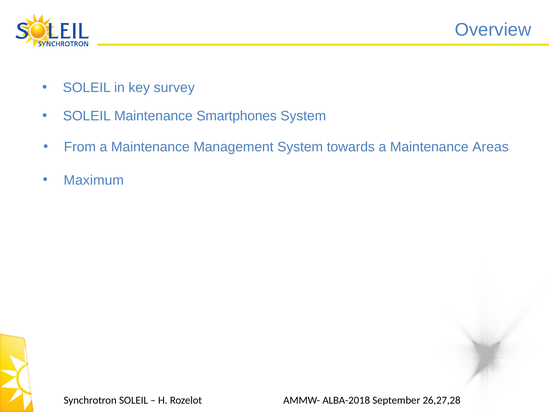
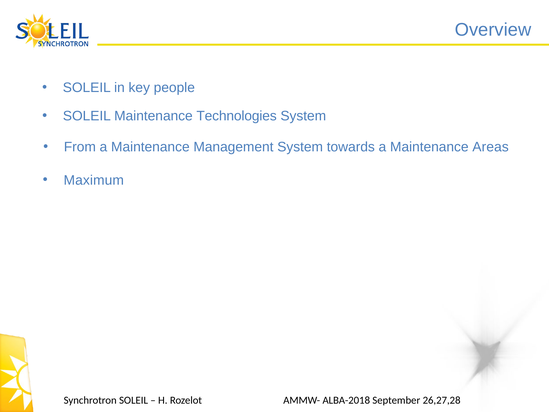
survey: survey -> people
Smartphones: Smartphones -> Technologies
